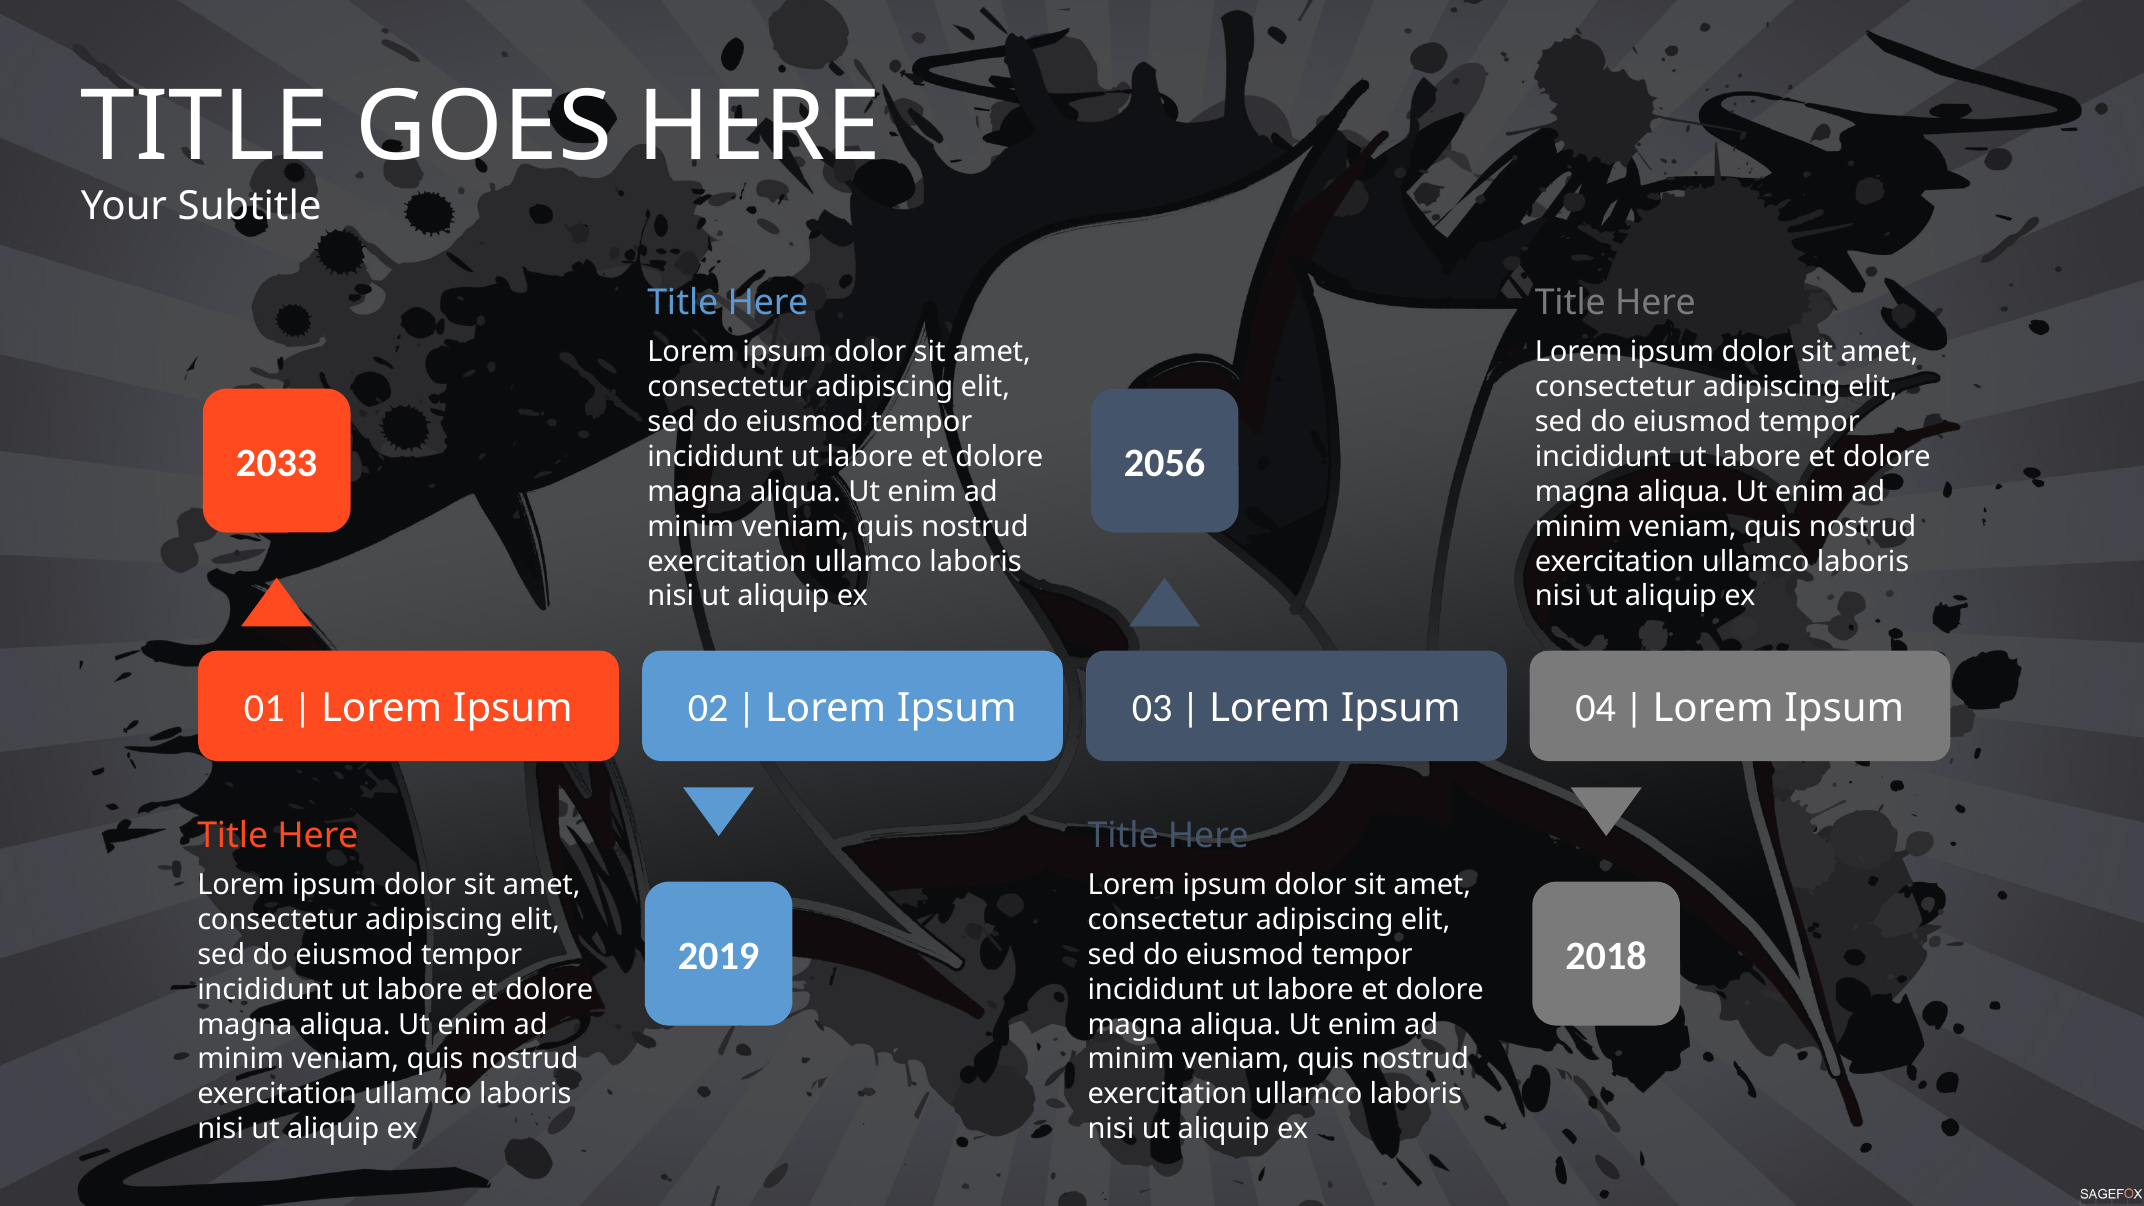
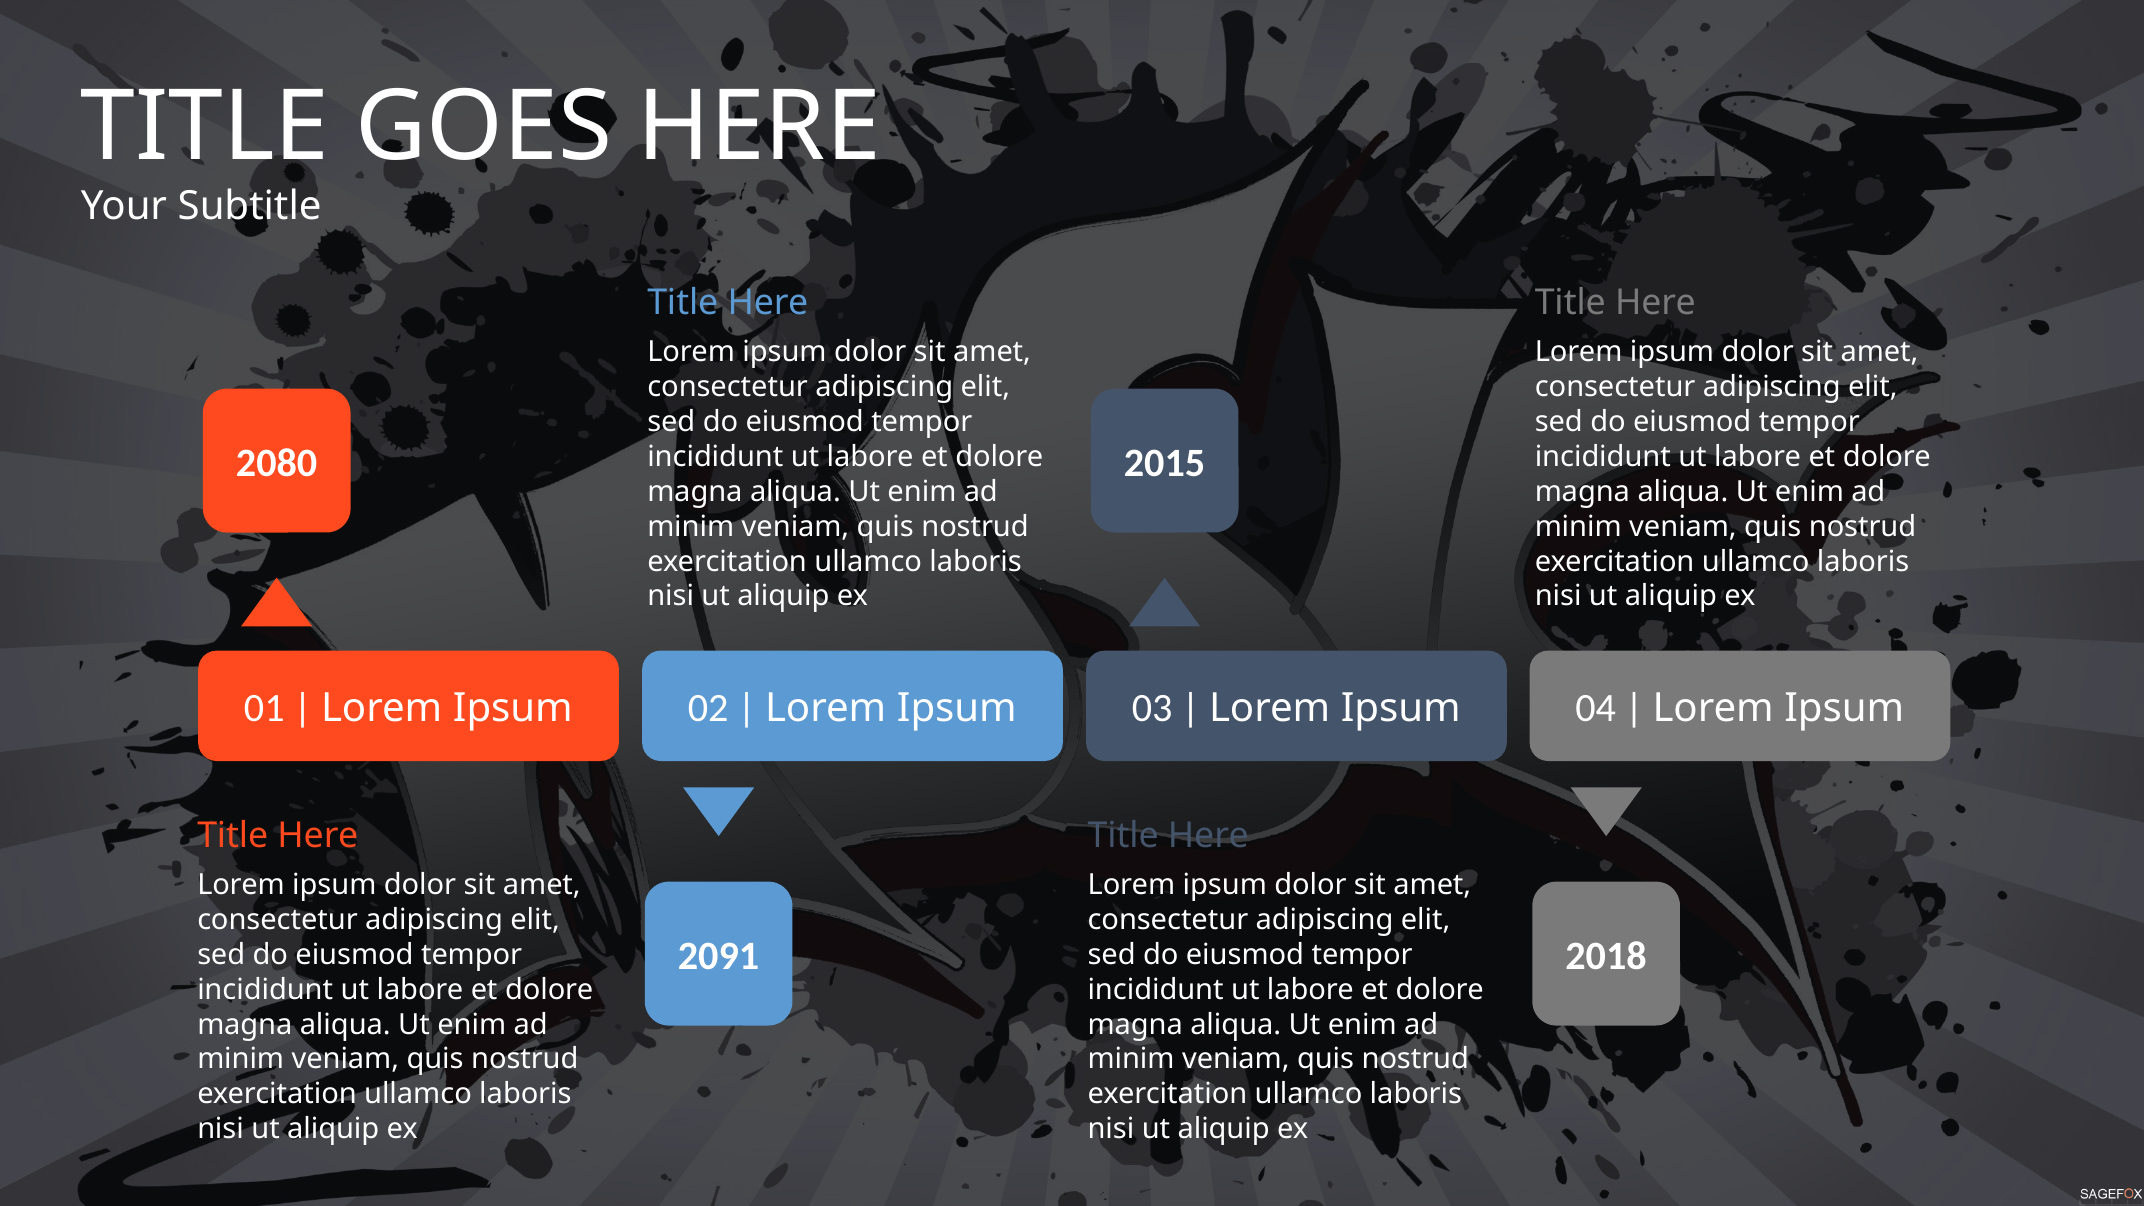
2033: 2033 -> 2080
2056: 2056 -> 2015
2019: 2019 -> 2091
